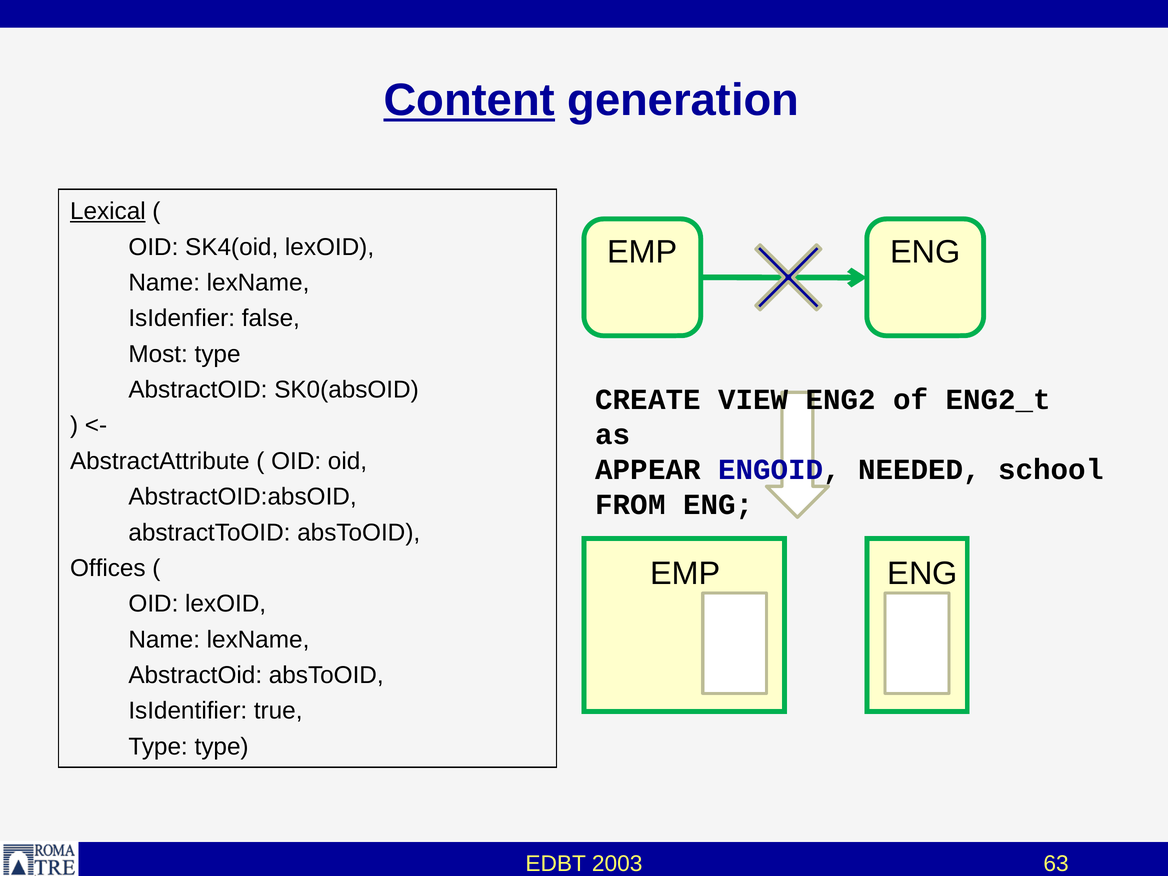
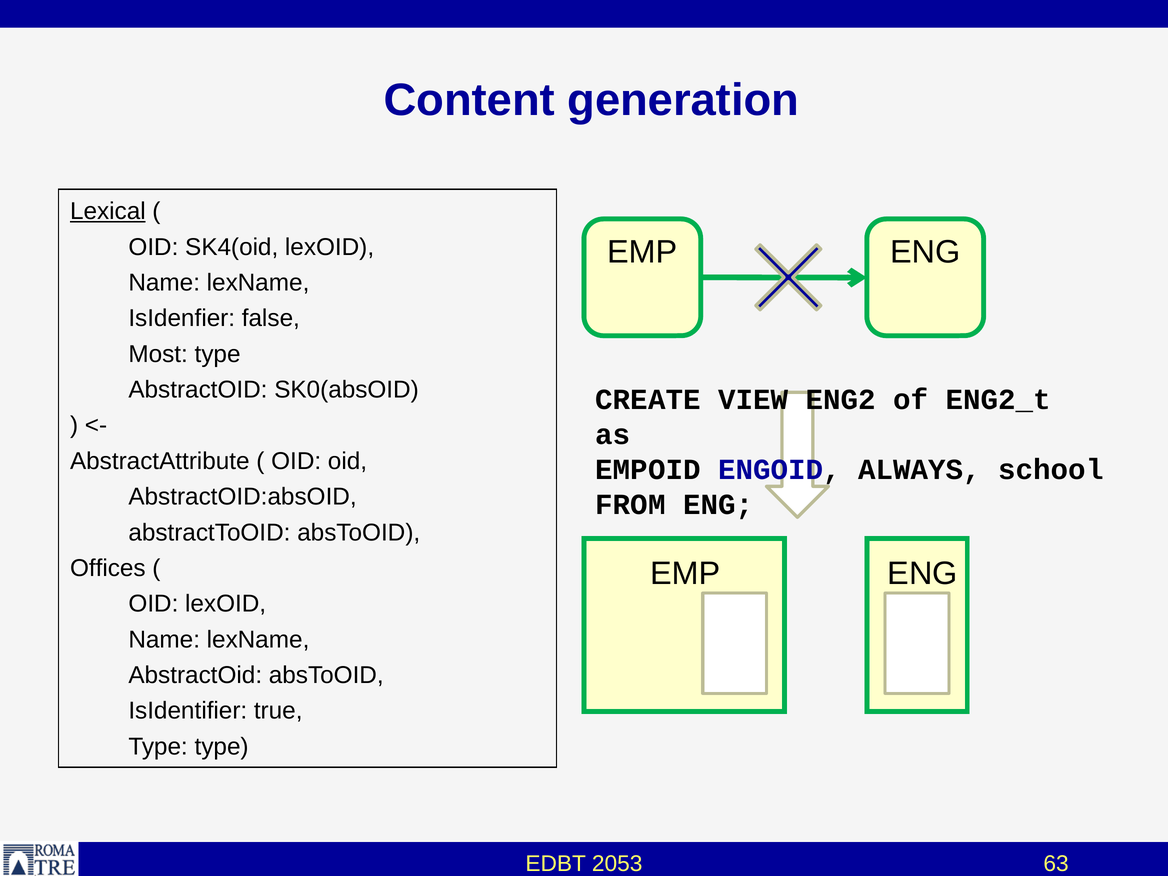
Content underline: present -> none
APPEAR: APPEAR -> EMPOID
NEEDED: NEEDED -> ALWAYS
2003: 2003 -> 2053
